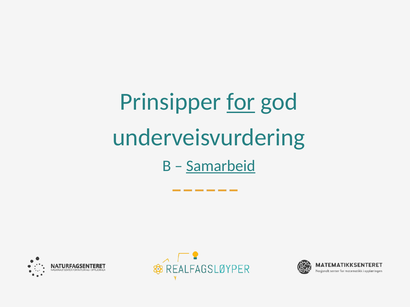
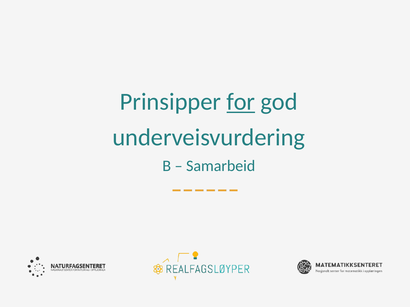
Samarbeid underline: present -> none
